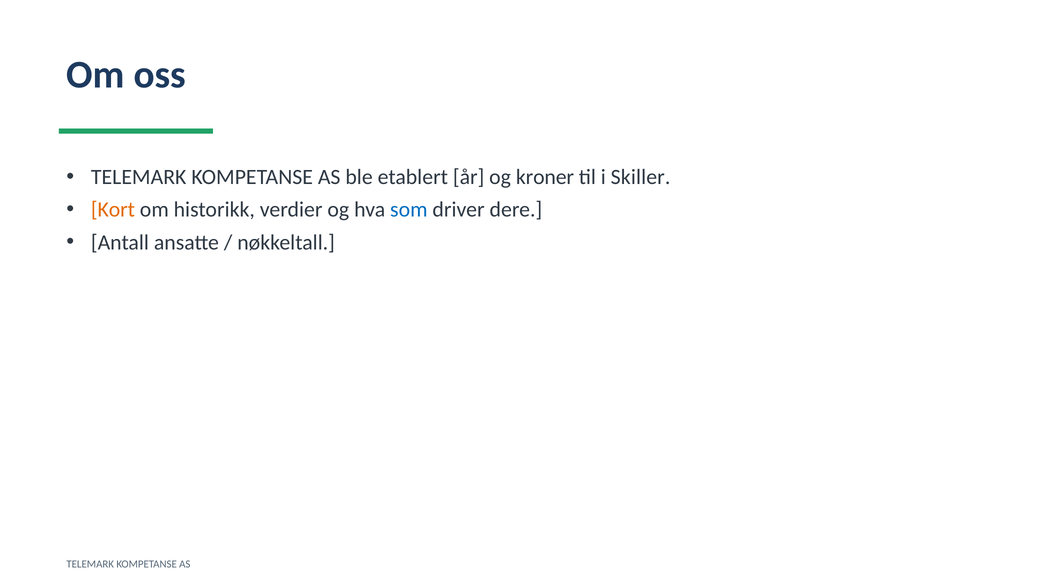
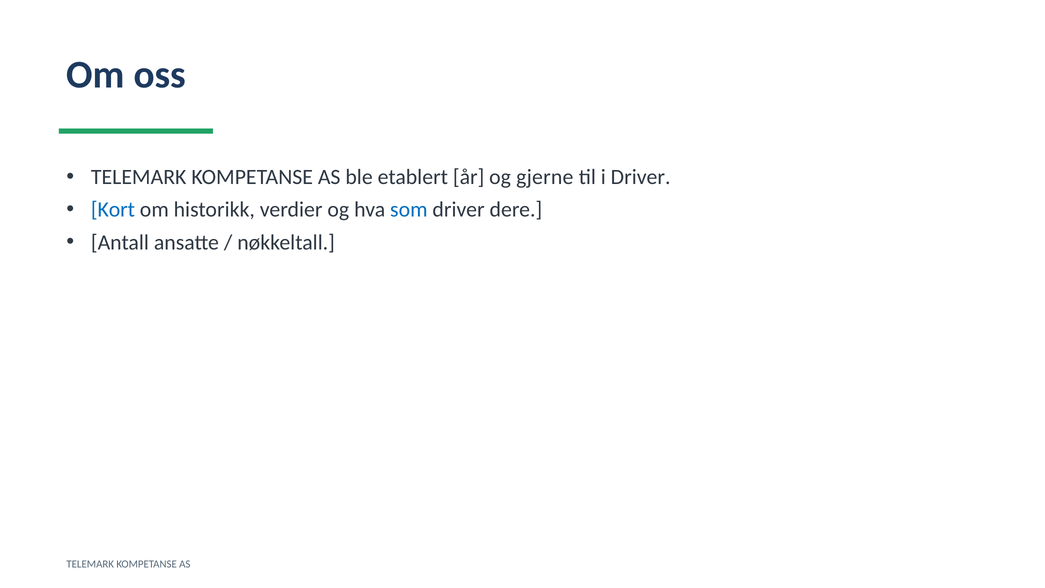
kroner: kroner -> gjerne
i Skiller: Skiller -> Driver
Kort colour: orange -> blue
